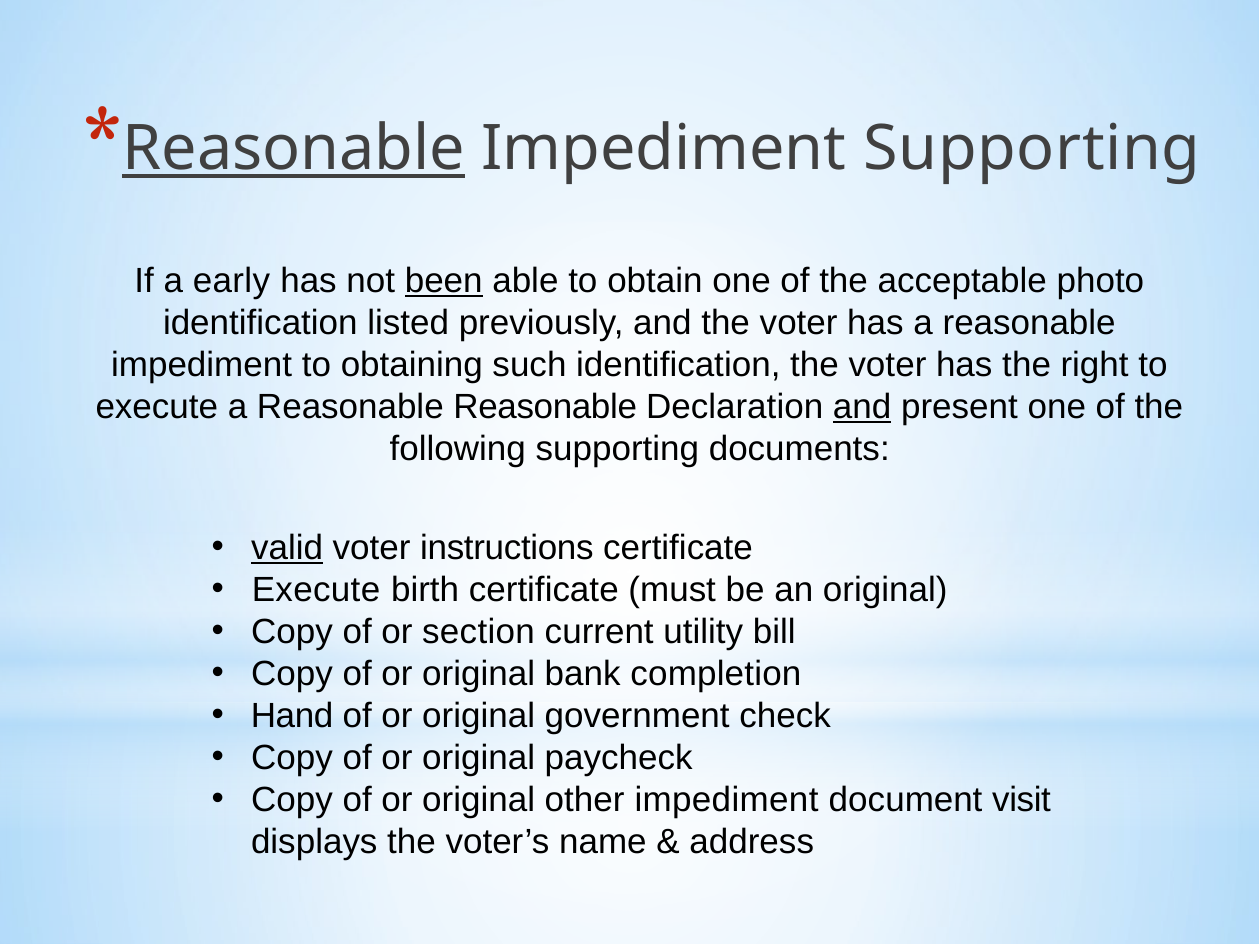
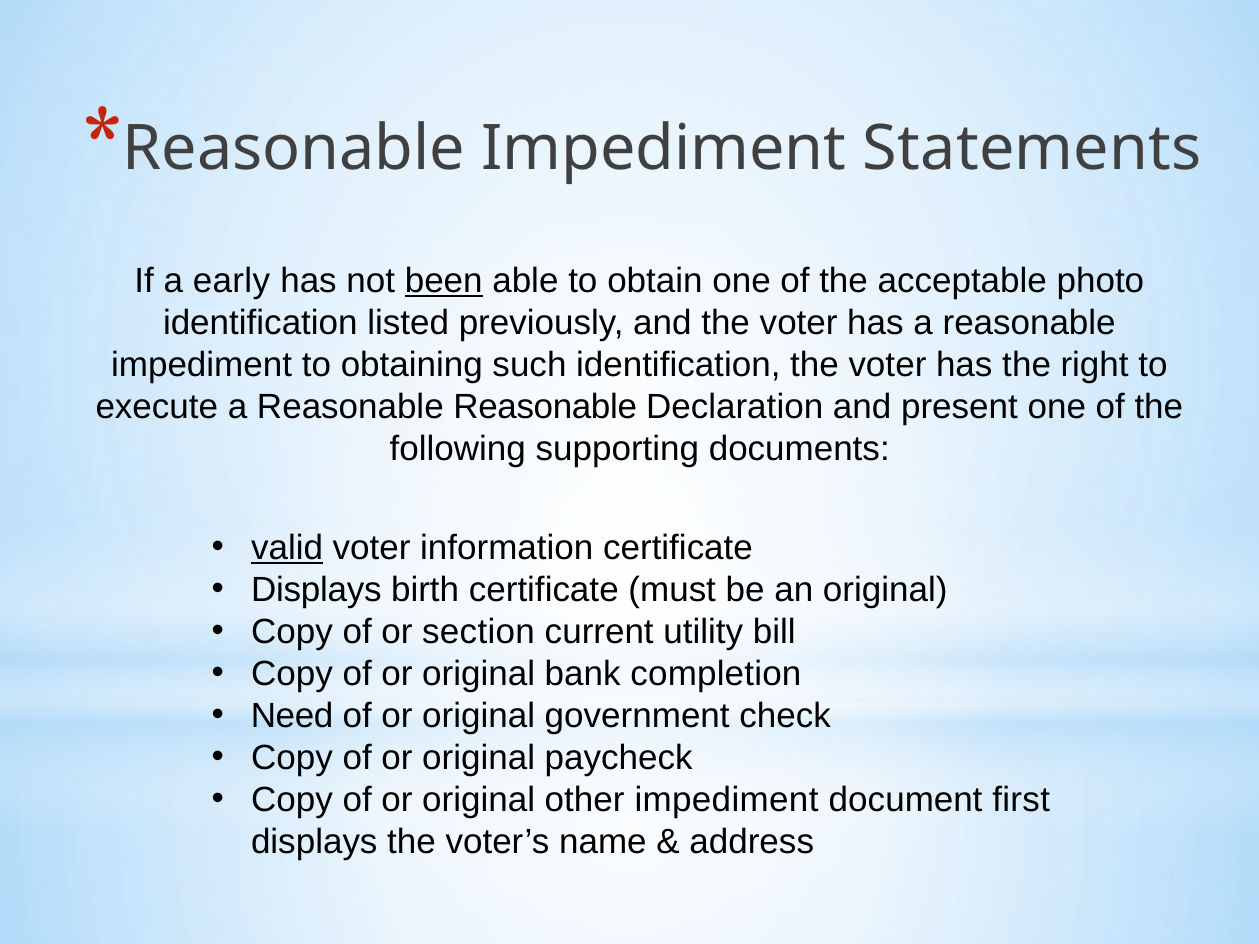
Reasonable at (294, 149) underline: present -> none
Impediment Supporting: Supporting -> Statements
and at (862, 407) underline: present -> none
instructions: instructions -> information
Execute at (316, 590): Execute -> Displays
Hand: Hand -> Need
visit: visit -> first
